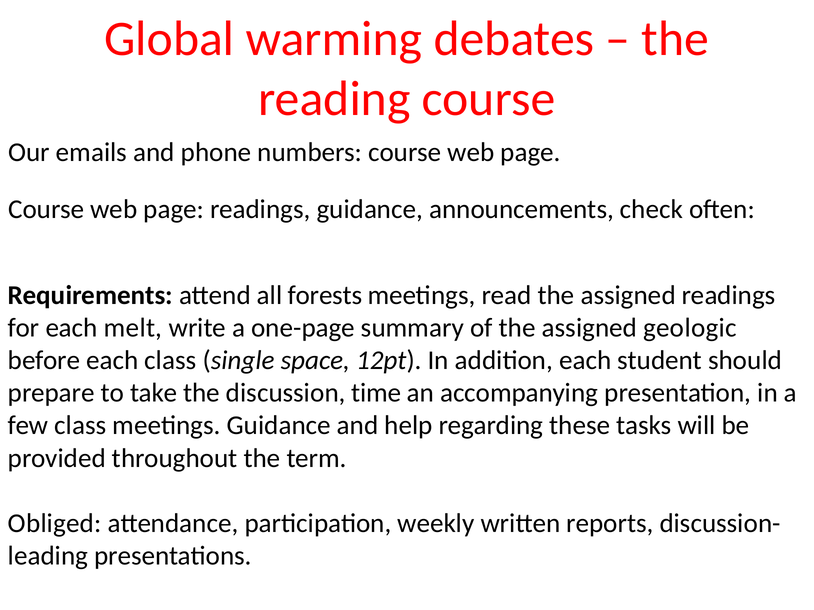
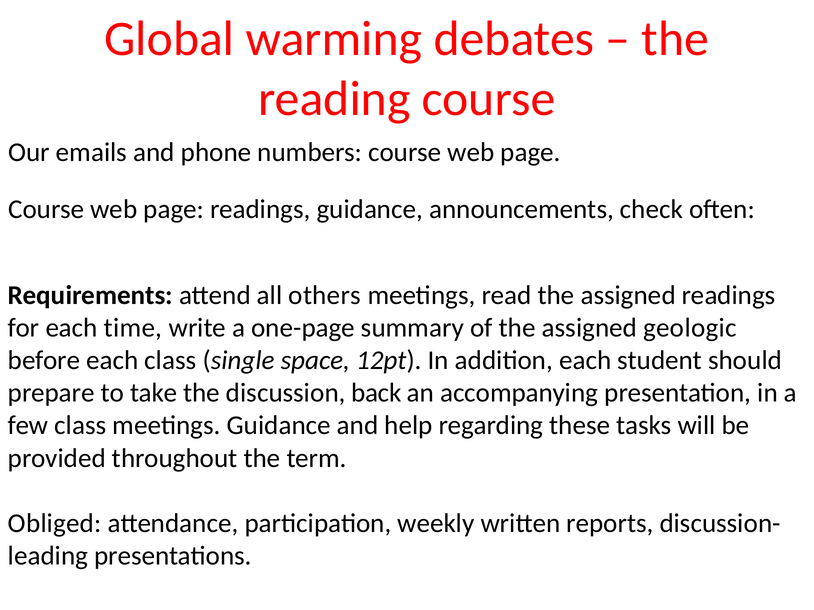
forests: forests -> others
melt: melt -> time
time: time -> back
